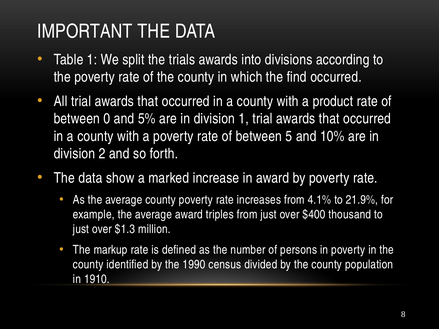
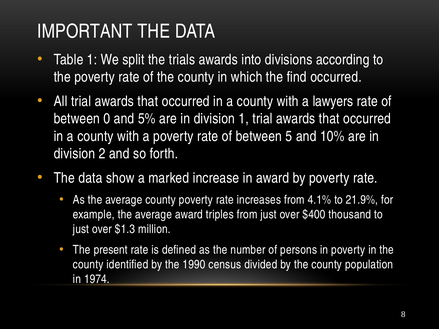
product: product -> lawyers
markup: markup -> present
1910: 1910 -> 1974
